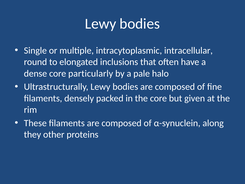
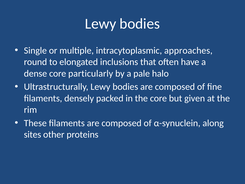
intracellular: intracellular -> approaches
they: they -> sites
